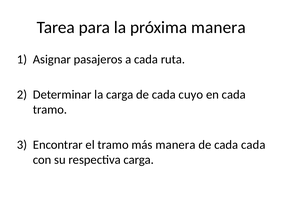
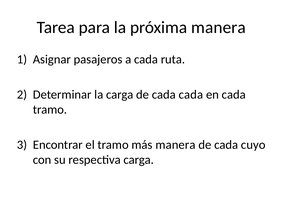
cada cuyo: cuyo -> cada
cada cada: cada -> cuyo
